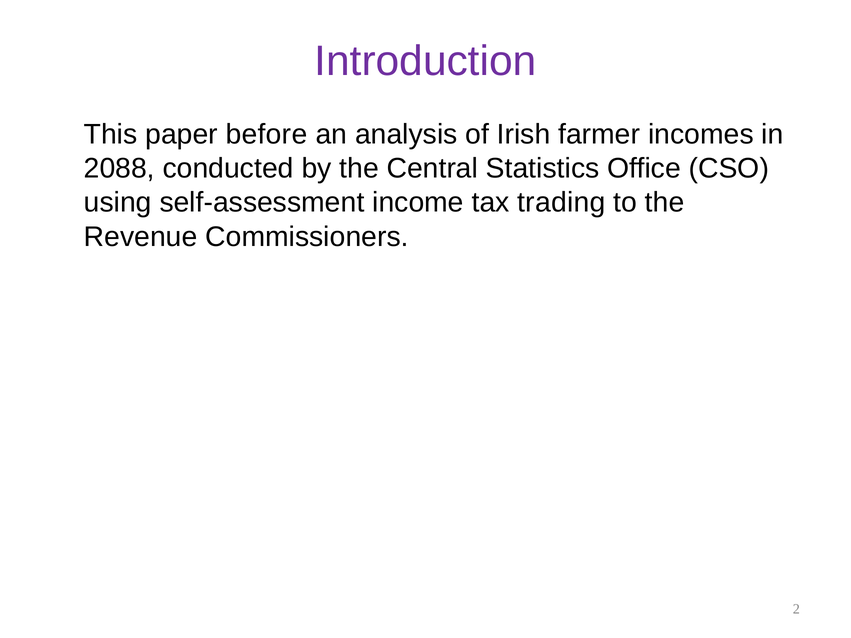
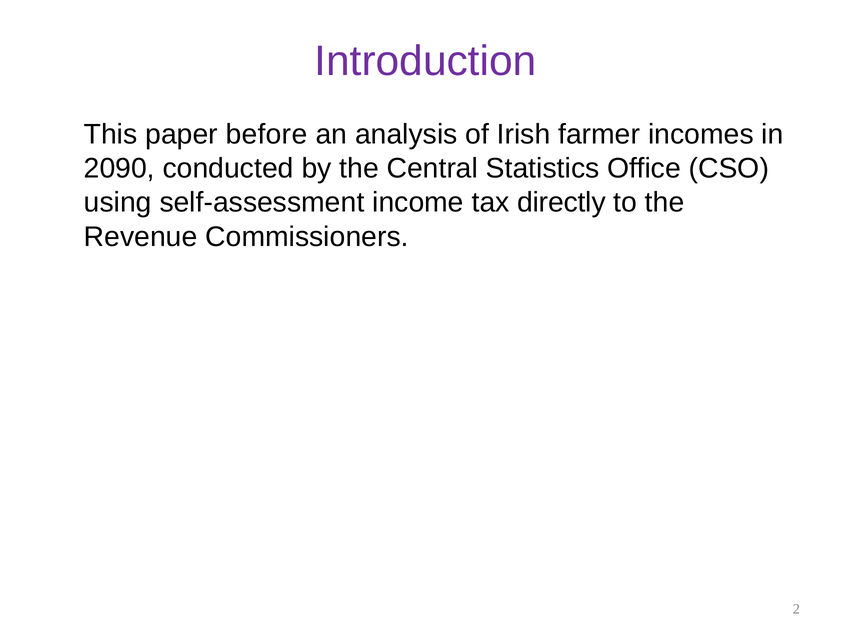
2088: 2088 -> 2090
trading: trading -> directly
